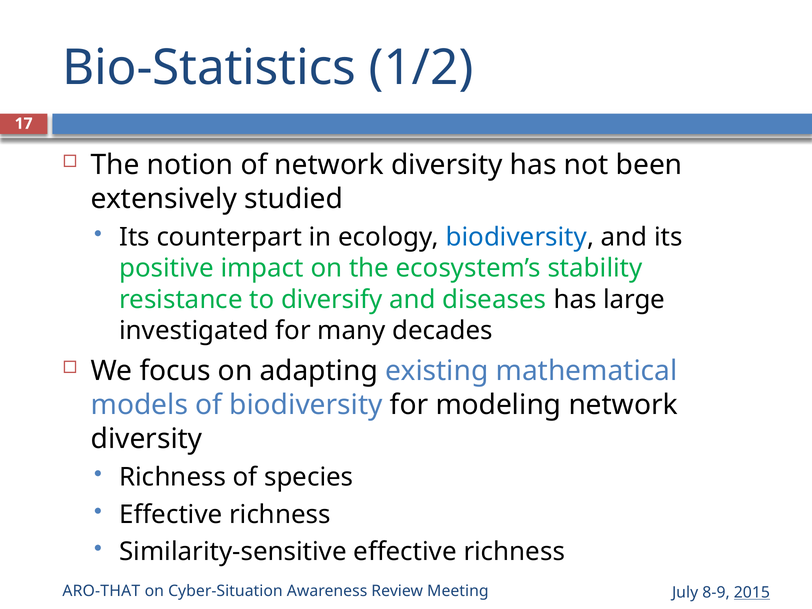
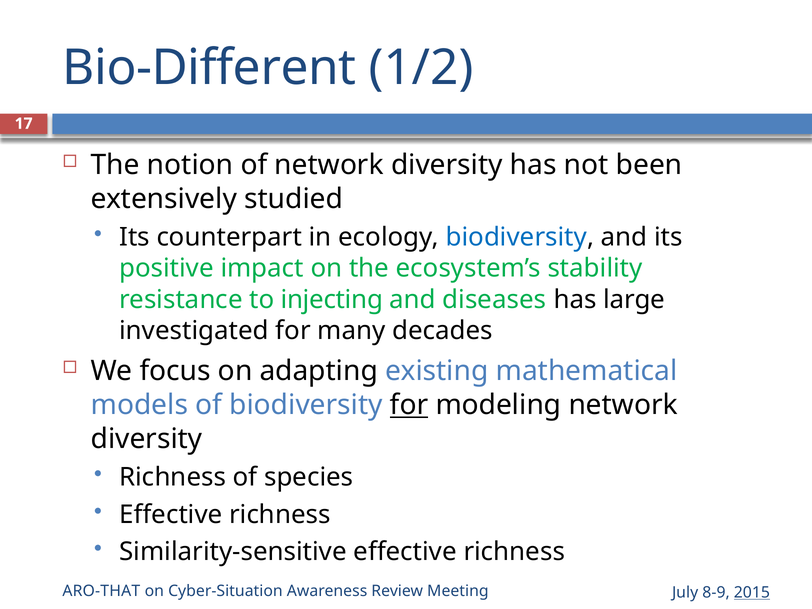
Bio-Statistics: Bio-Statistics -> Bio-Different
diversify: diversify -> injecting
for at (409, 405) underline: none -> present
